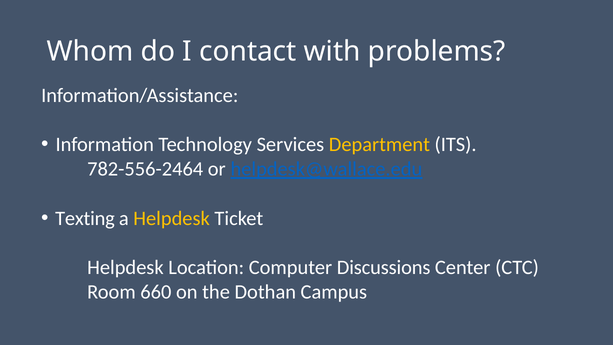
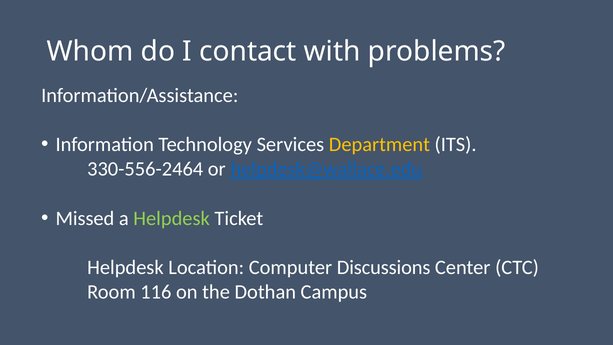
782-556-2464: 782-556-2464 -> 330-556-2464
Texting: Texting -> Missed
Helpdesk at (172, 218) colour: yellow -> light green
660: 660 -> 116
